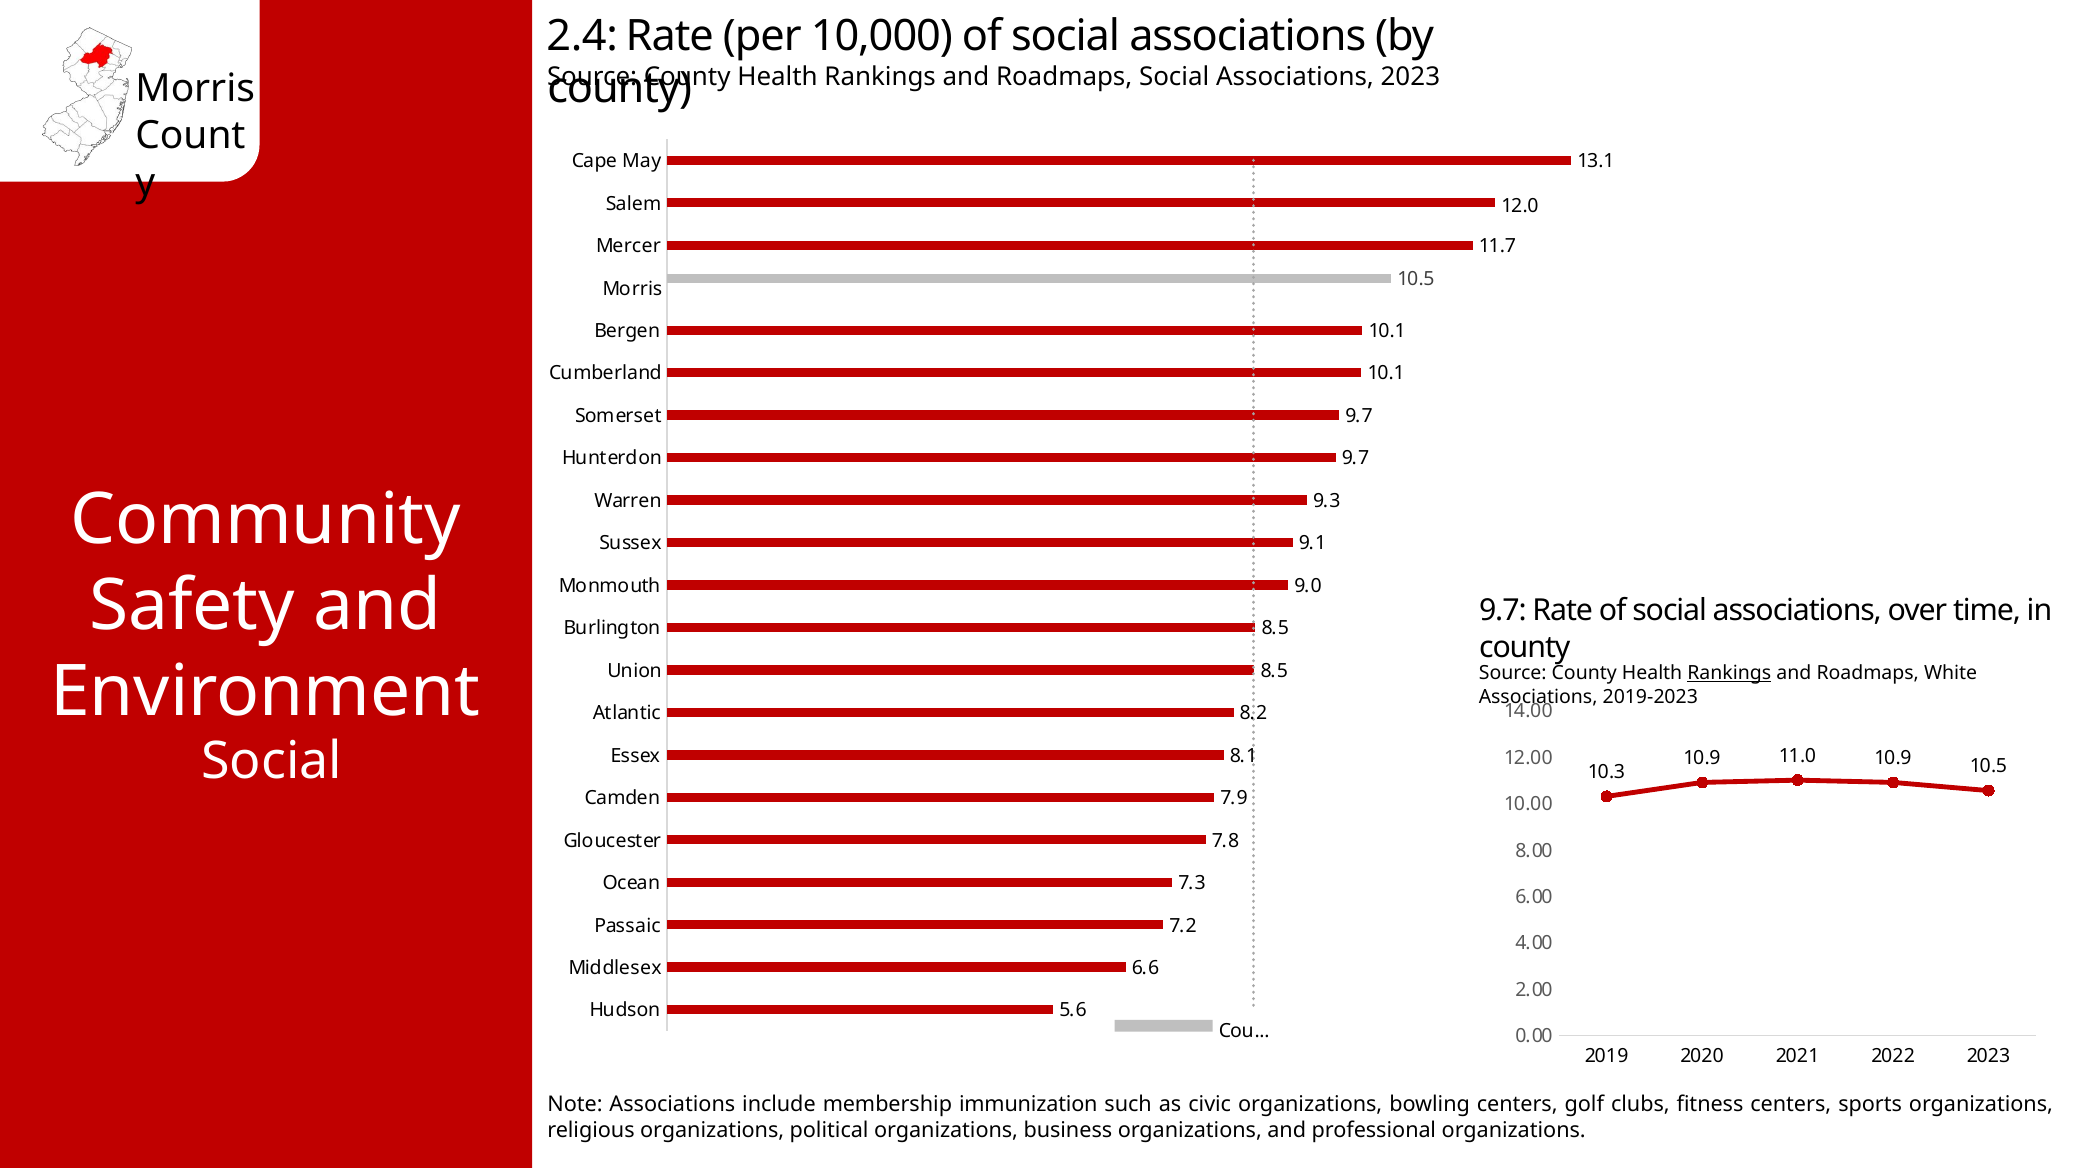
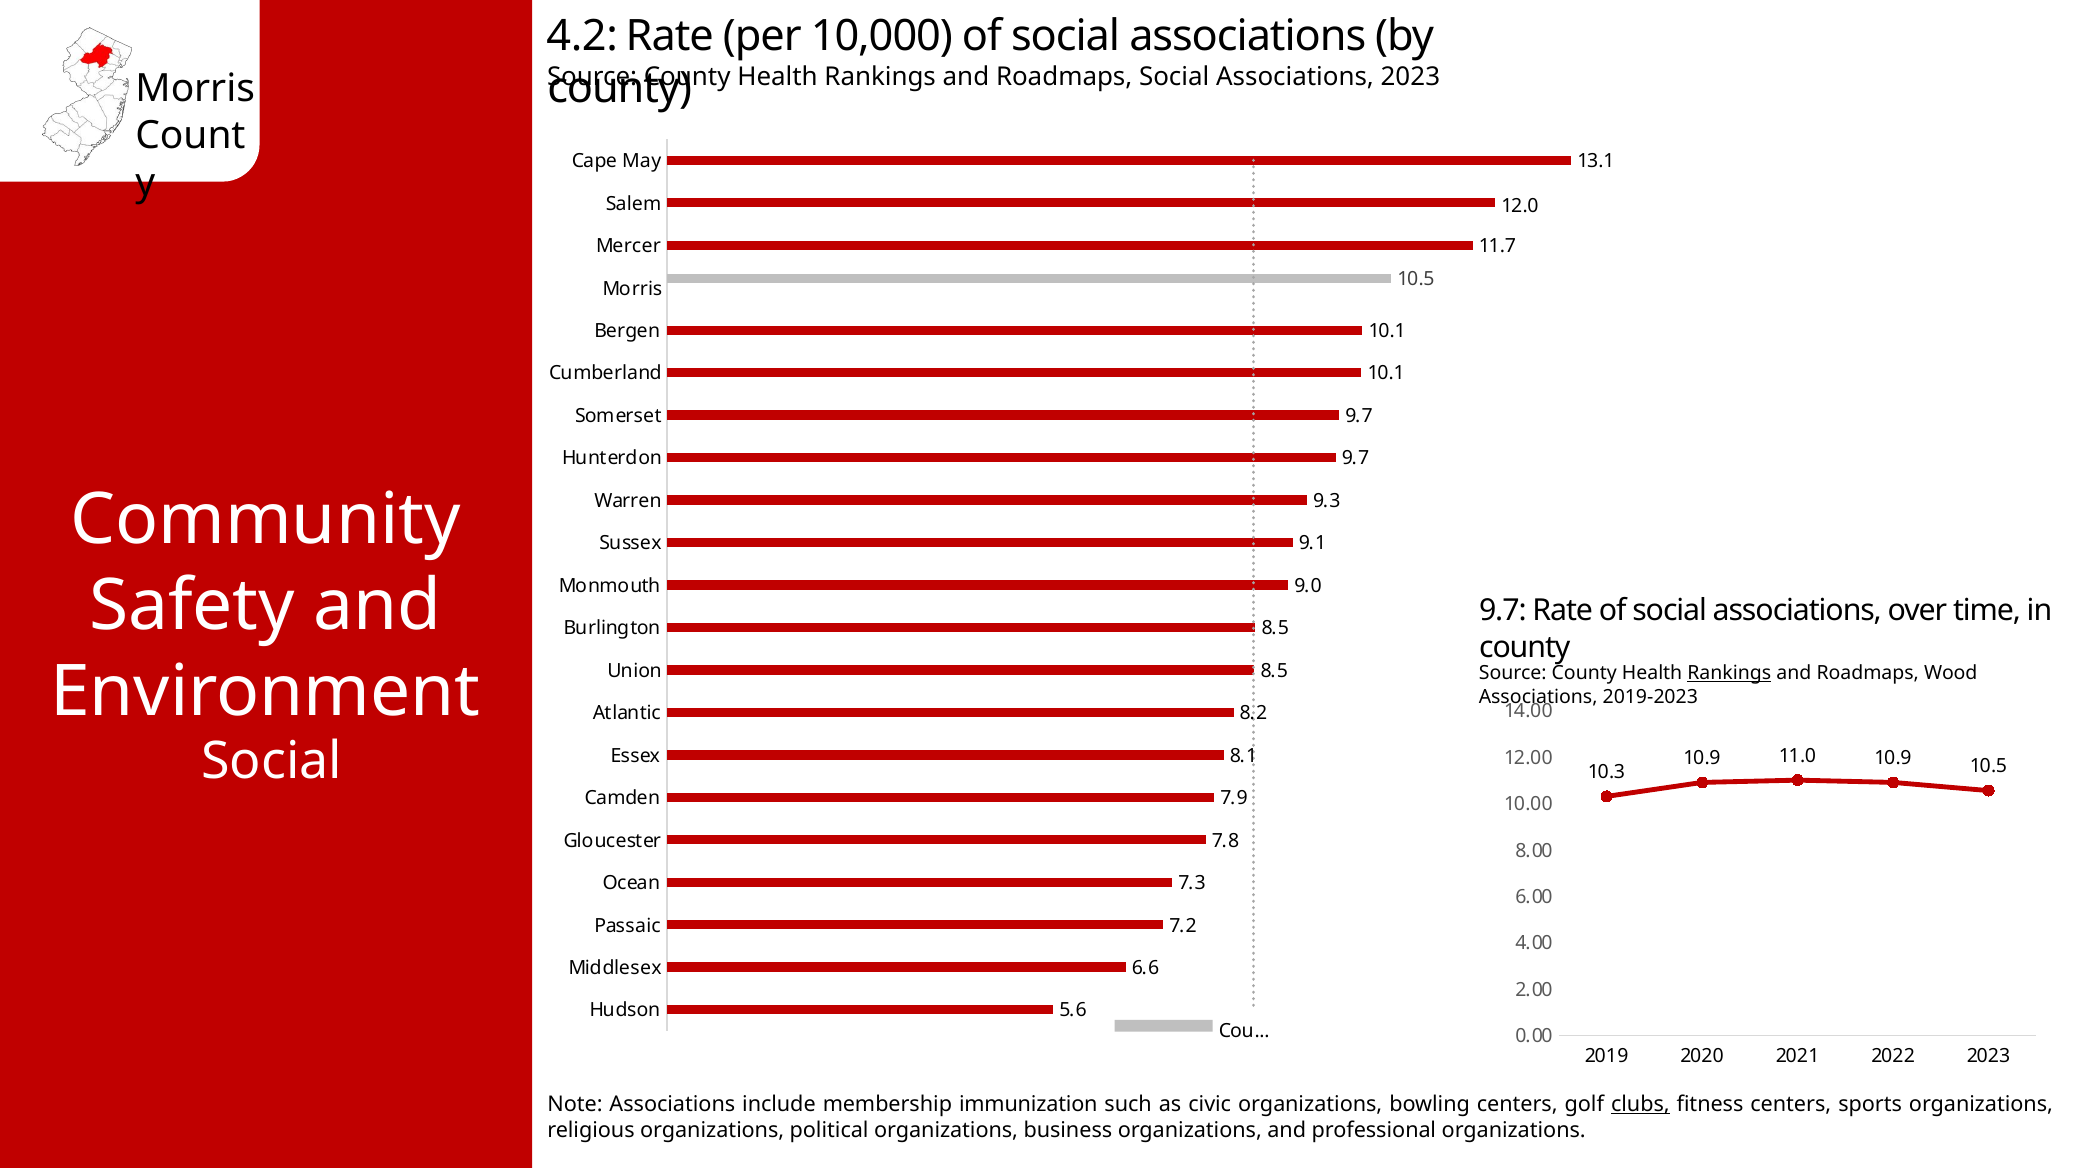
2.4: 2.4 -> 4.2
White: White -> Wood
clubs underline: none -> present
